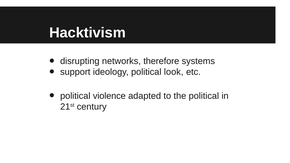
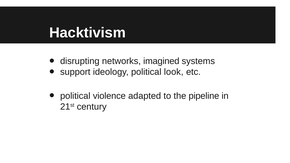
therefore: therefore -> imagined
the political: political -> pipeline
